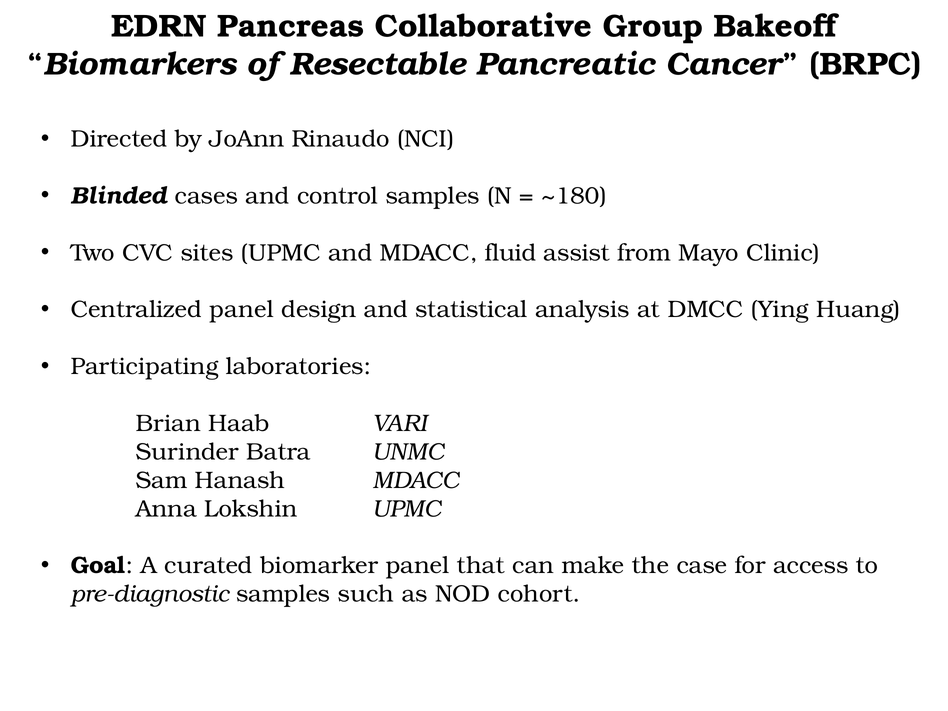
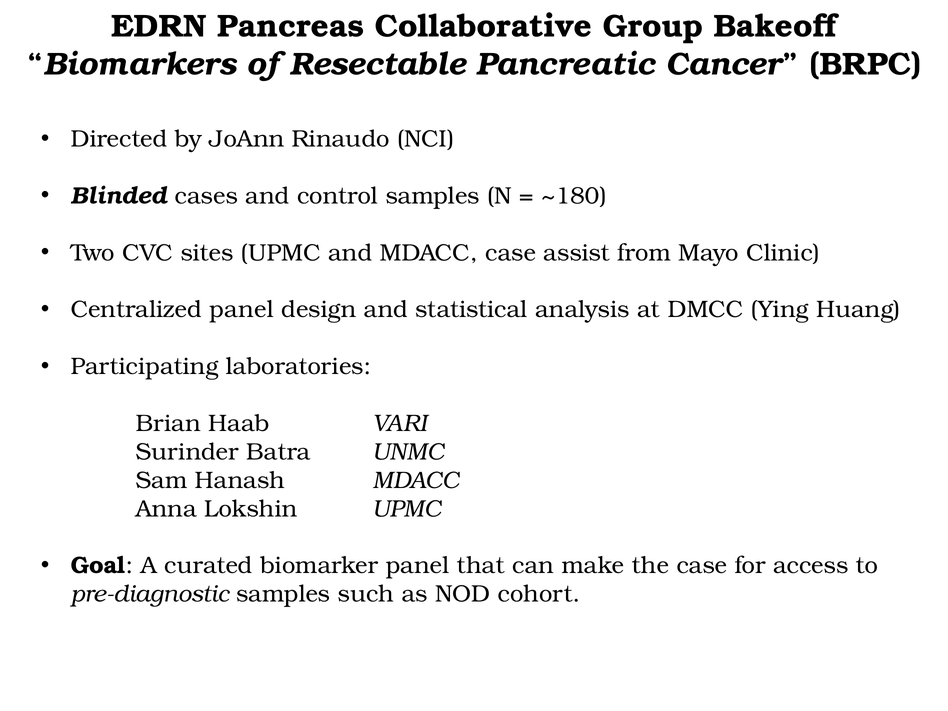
MDACC fluid: fluid -> case
